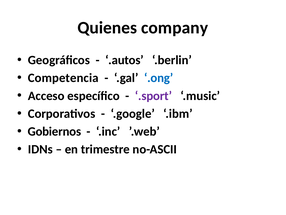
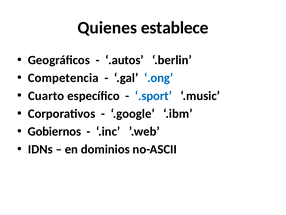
company: company -> establece
Acceso: Acceso -> Cuarto
.sport colour: purple -> blue
trimestre: trimestre -> dominios
